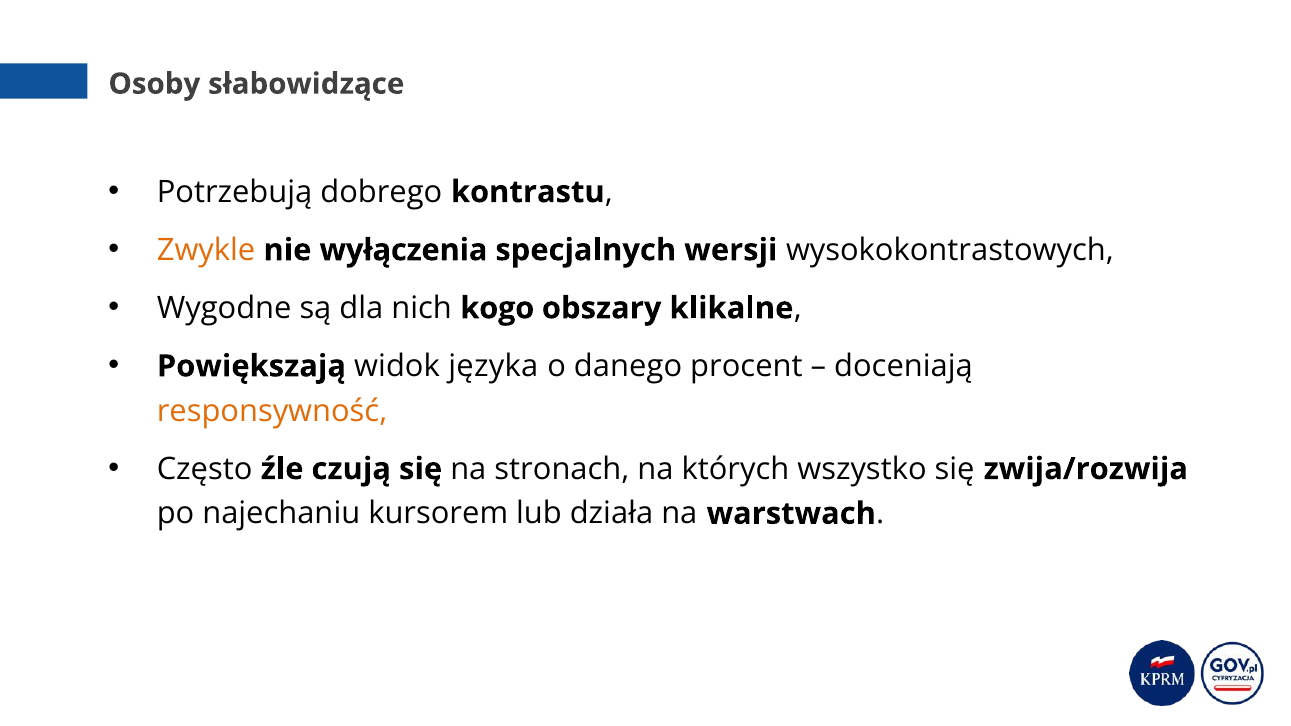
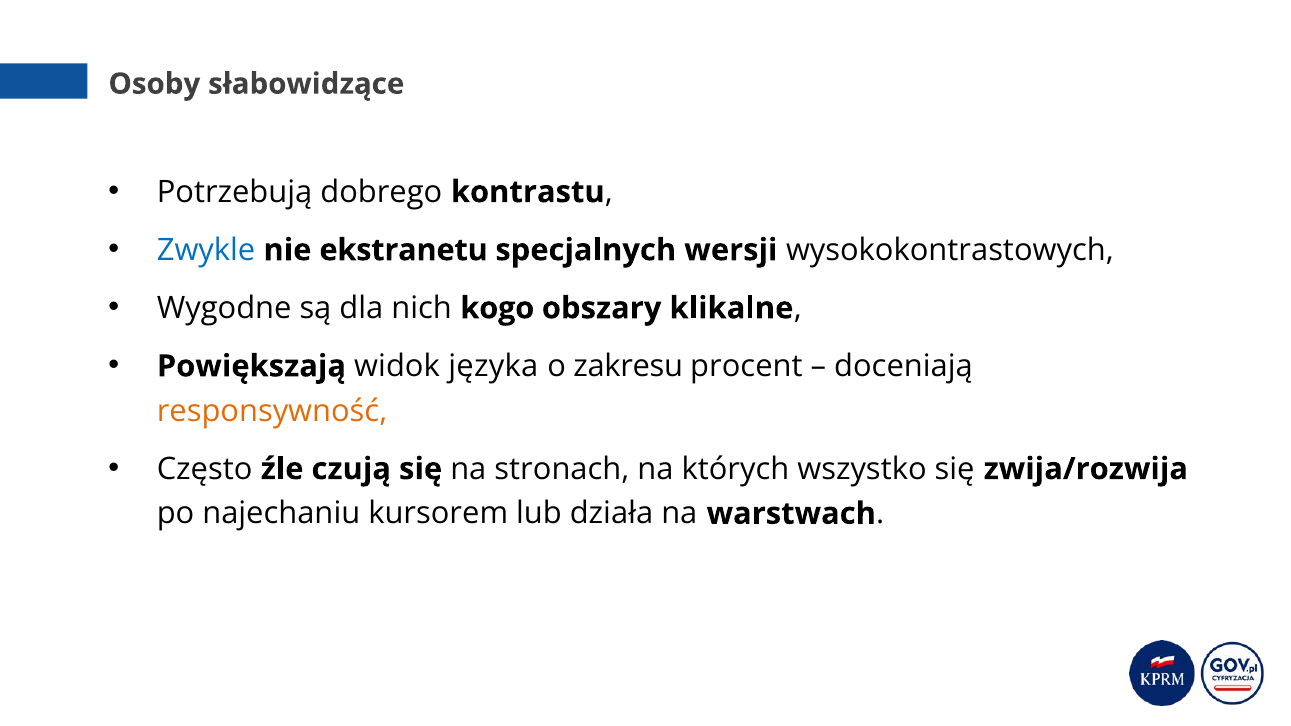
Zwykle colour: orange -> blue
wyłączenia: wyłączenia -> ekstranetu
danego: danego -> zakresu
